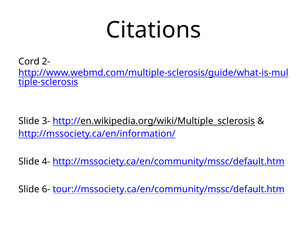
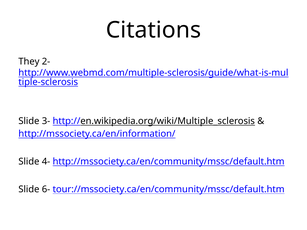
Cord: Cord -> They
